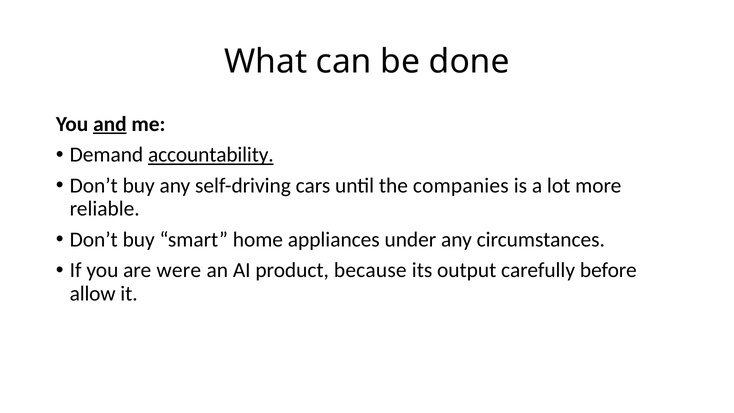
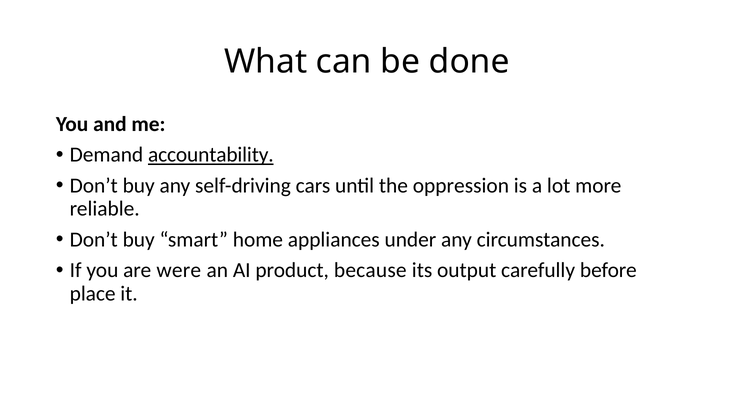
and underline: present -> none
companies: companies -> oppression
allow: allow -> place
